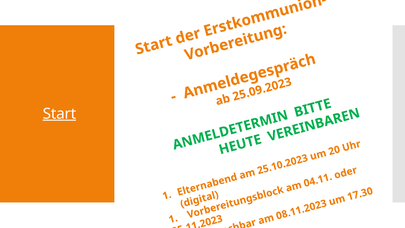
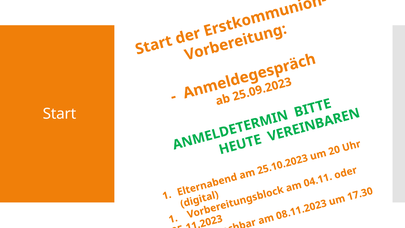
Start underline: present -> none
